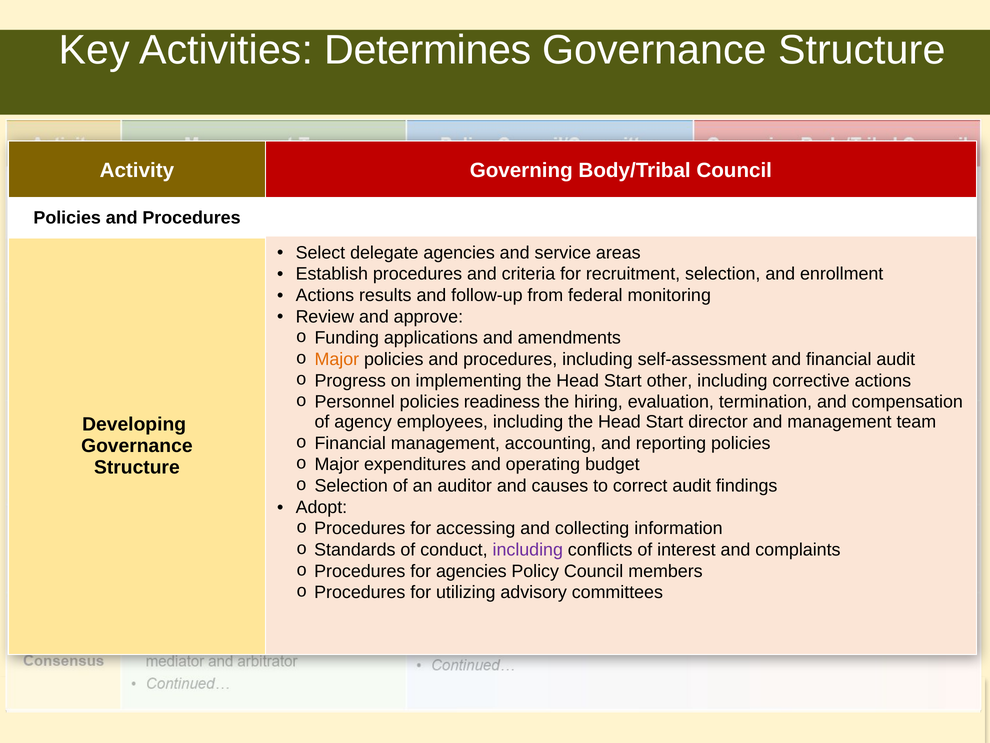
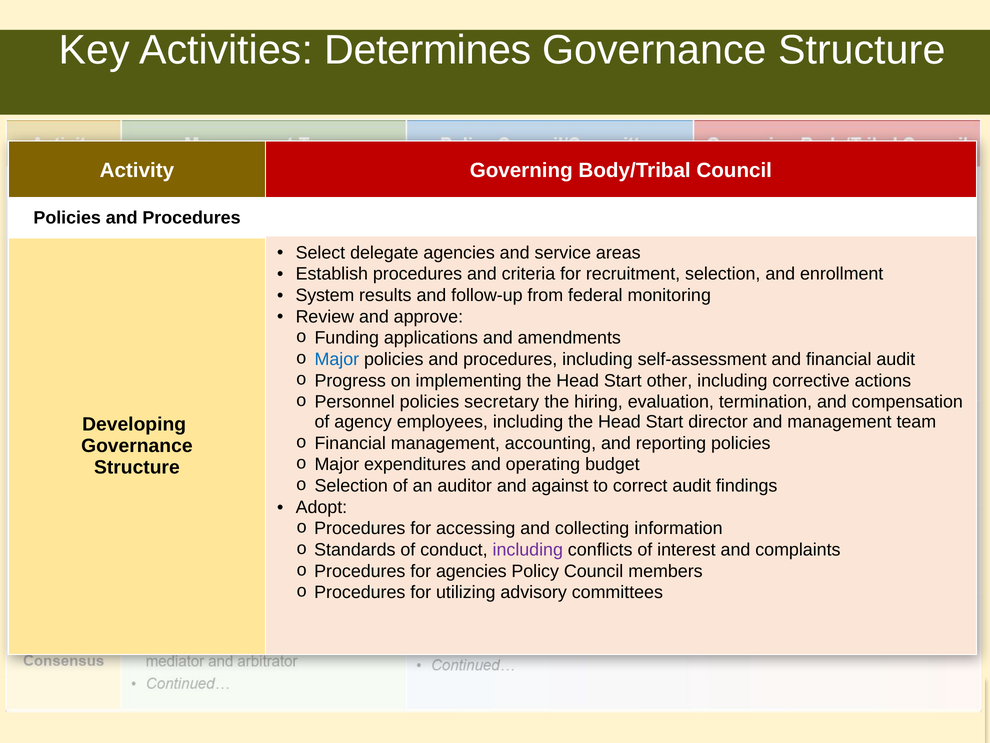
Actions at (325, 295): Actions -> System
Major at (337, 359) colour: orange -> blue
readiness: readiness -> secretary
causes: causes -> against
